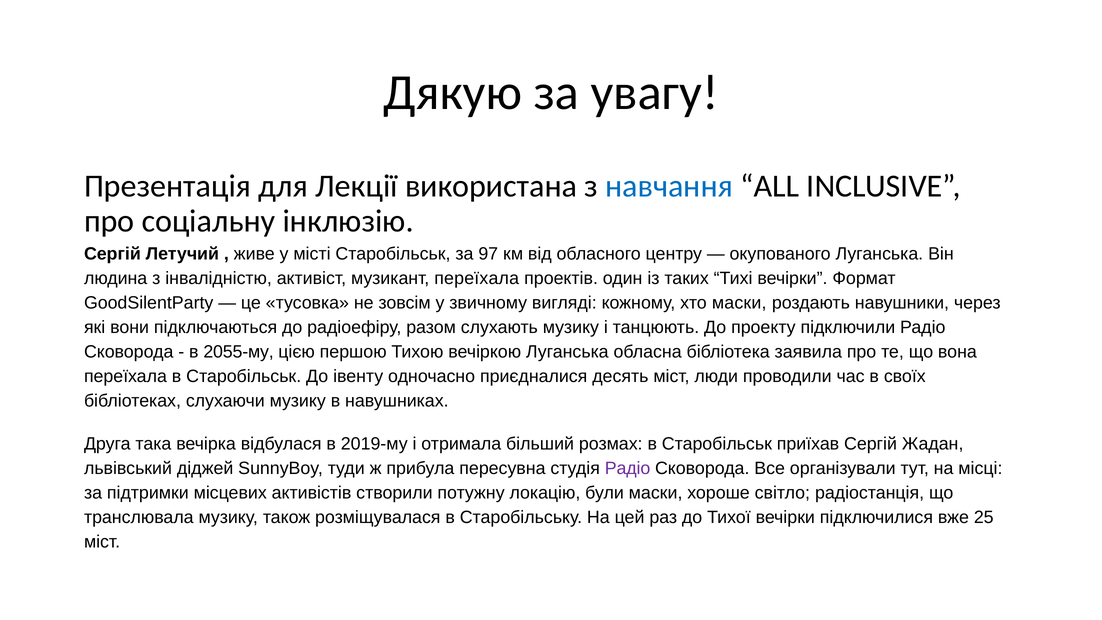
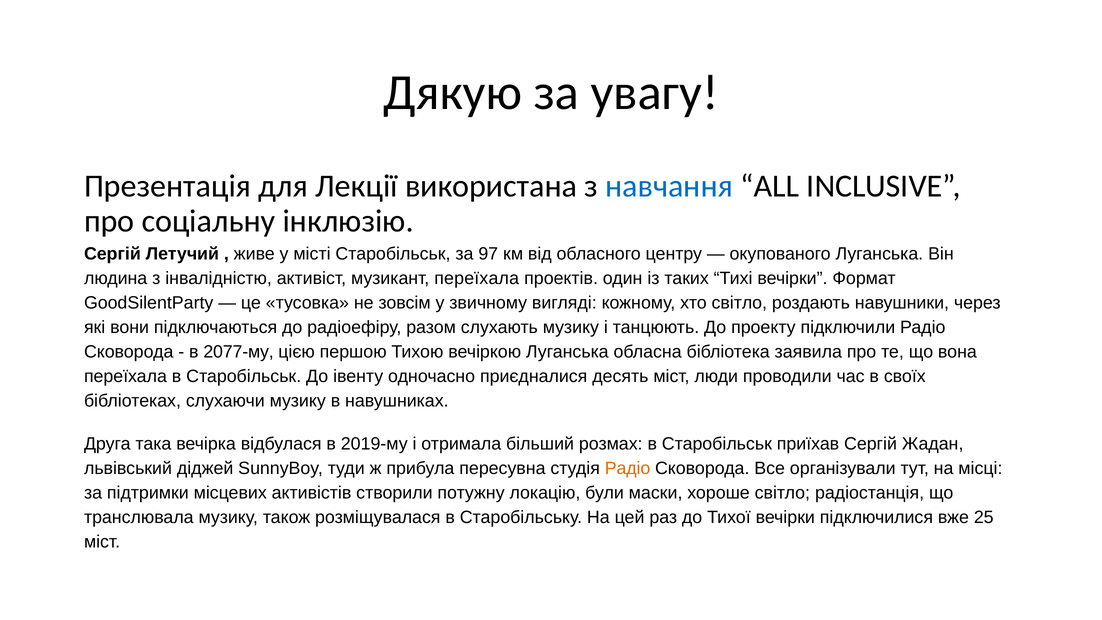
хто маски: маски -> світло
2055-му: 2055-му -> 2077-му
Радіо at (628, 468) colour: purple -> orange
